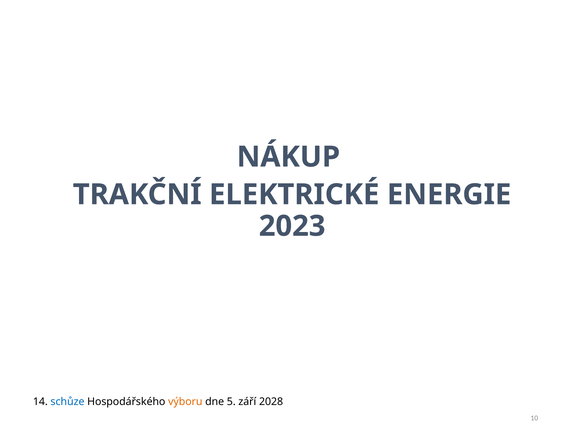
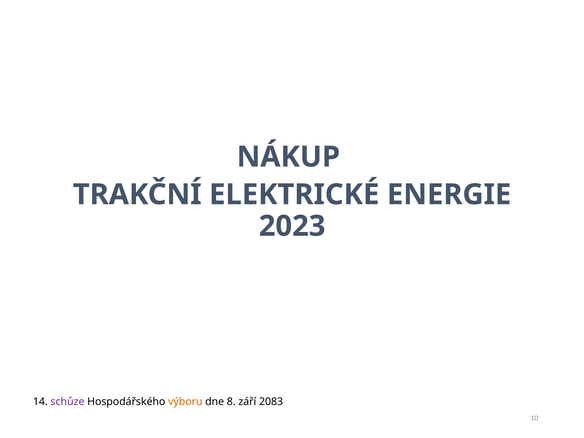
schůze colour: blue -> purple
5: 5 -> 8
2028: 2028 -> 2083
